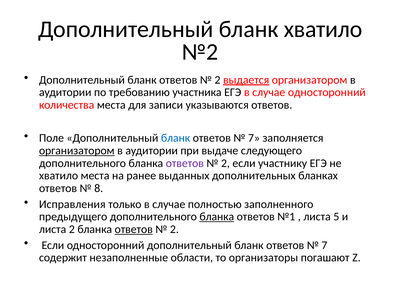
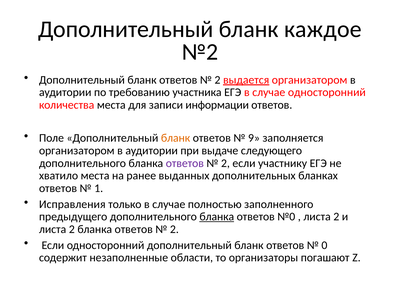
бланк хватило: хватило -> каждое
указываются: указываются -> информации
бланк at (176, 138) colour: blue -> orange
7 at (254, 138): 7 -> 9
организатором at (77, 151) underline: present -> none
8: 8 -> 1
№1: №1 -> №0
5 at (336, 217): 5 -> 2
ответов at (134, 229) underline: present -> none
7 at (324, 245): 7 -> 0
